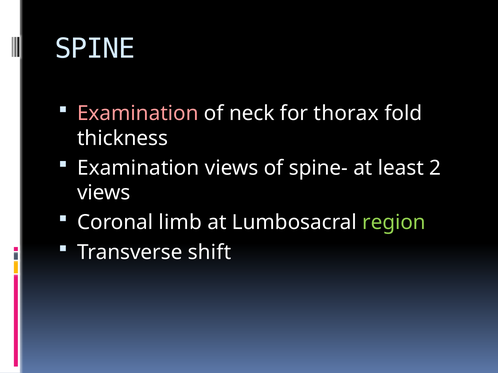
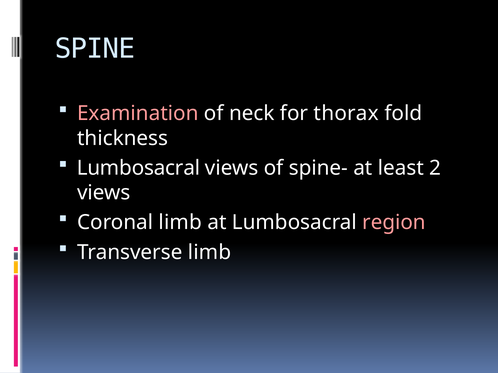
Examination at (138, 168): Examination -> Lumbosacral
region colour: light green -> pink
Transverse shift: shift -> limb
